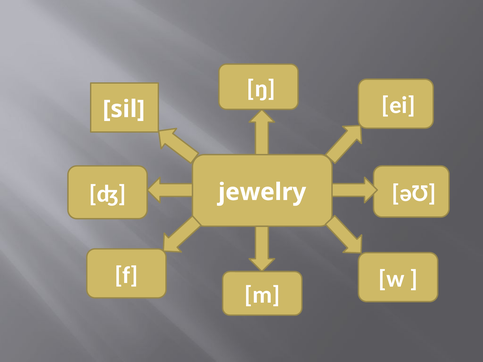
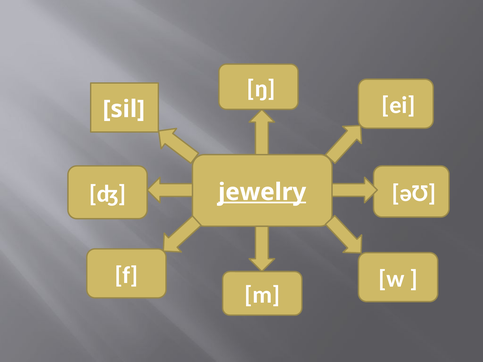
jewelry underline: none -> present
